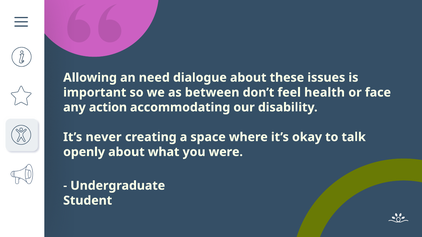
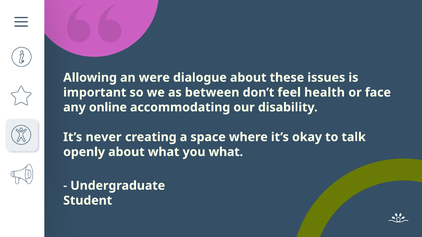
need: need -> were
action: action -> online
you were: were -> what
